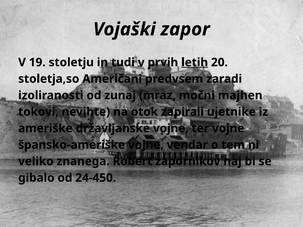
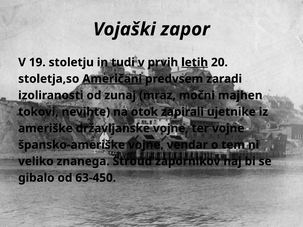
Američani underline: none -> present
Robert: Robert -> Stroud
24-450: 24-450 -> 63-450
